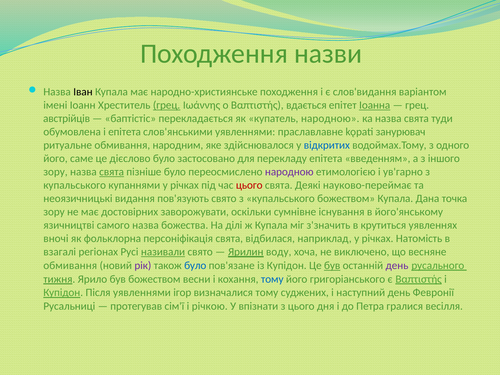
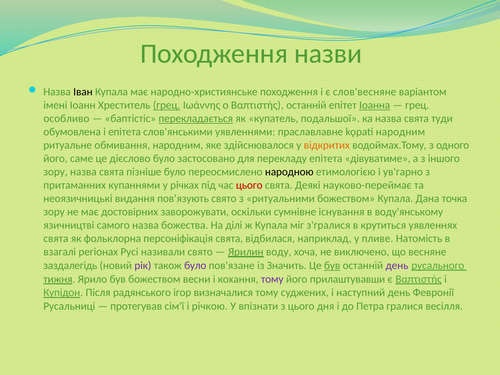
слов'видання: слов'видання -> слов'весняне
Βαπτιστής вдається: вдається -> останній
австрійців: австрійців -> особливо
перекладається underline: none -> present
купатель народною: народною -> подальшої
kǫpati занурювач: занурювач -> народним
відкритих colour: blue -> orange
введенням: введенням -> дівуватиме
свята at (112, 172) underline: present -> none
народною at (289, 172) colour: purple -> black
купальського at (75, 185): купальського -> притаманних
свято з купальського: купальського -> ритуальними
його'янському: його'янському -> воду'янському
з'значить: з'значить -> з'гралися
вночі at (56, 239): вночі -> свята
наприклад у річках: річках -> пливе
називали underline: present -> none
обмивання at (70, 265): обмивання -> заздалегідь
було at (195, 265) colour: blue -> purple
із Купідон: Купідон -> Значить
тому at (272, 279) colour: blue -> purple
григоріанського: григоріанського -> прилаштувавши
Після уявленнями: уявленнями -> радянського
